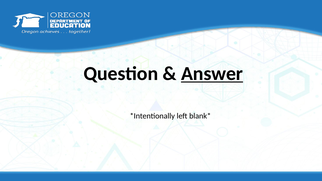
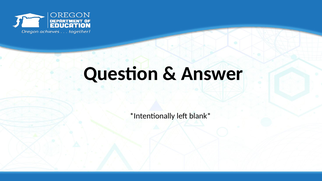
Answer underline: present -> none
